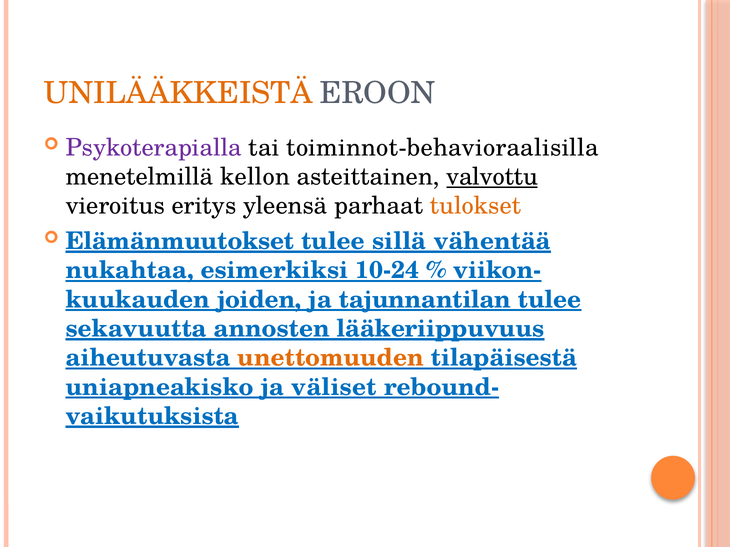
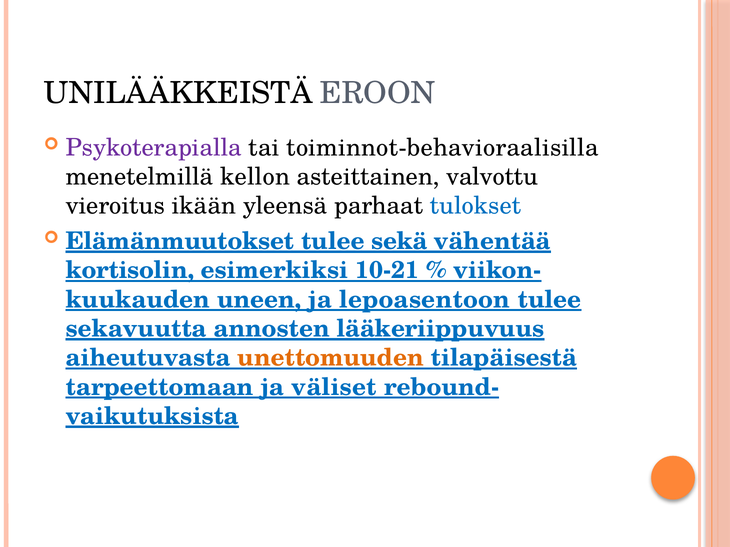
UNILÄÄKKEISTÄ colour: orange -> black
valvottu underline: present -> none
eritys: eritys -> ikään
tulokset colour: orange -> blue
sillä: sillä -> sekä
nukahtaa: nukahtaa -> kortisolin
10-24: 10-24 -> 10-21
joiden: joiden -> uneen
tajunnantilan: tajunnantilan -> lepoasentoon
uniapneakisko: uniapneakisko -> tarpeettomaan
